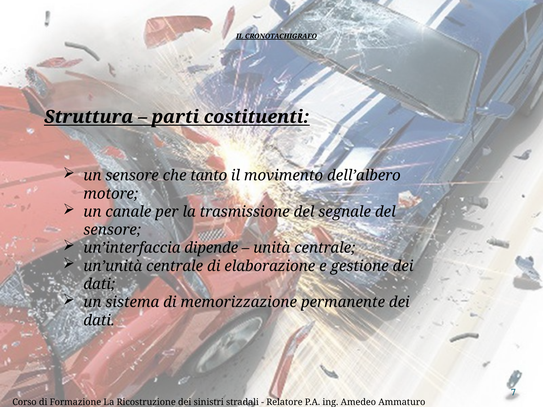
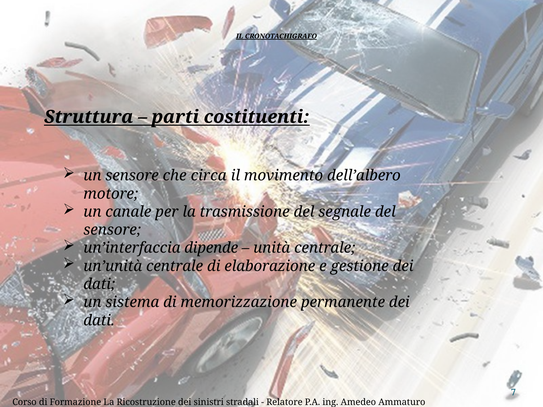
tanto: tanto -> circa
